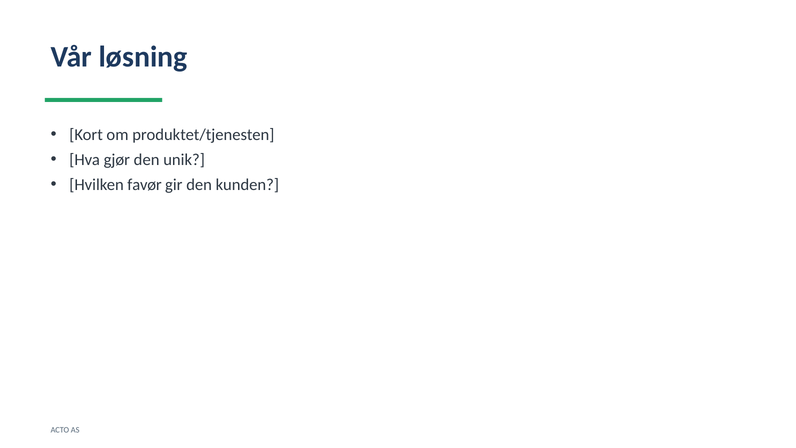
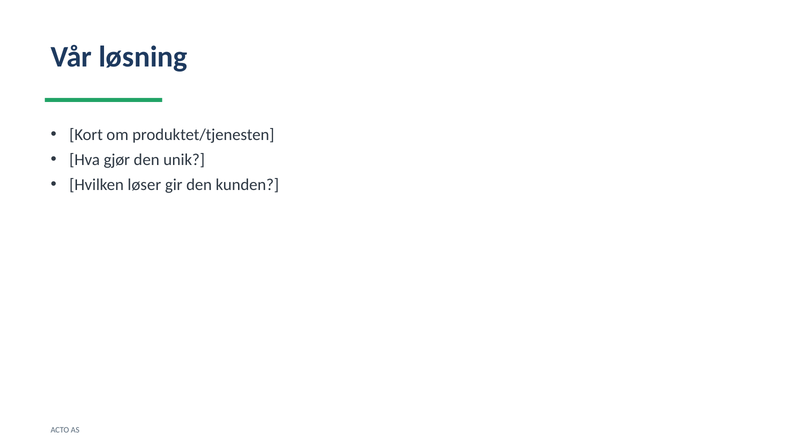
favør: favør -> løser
